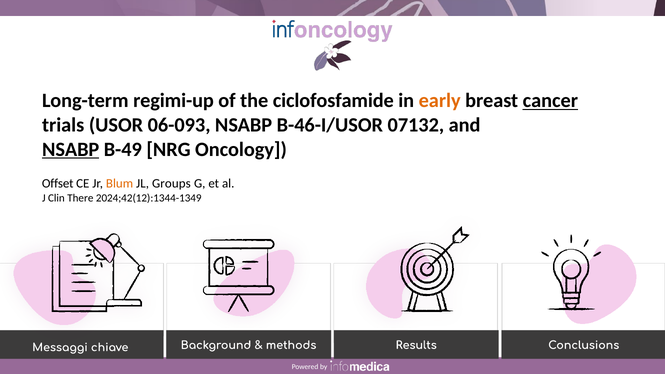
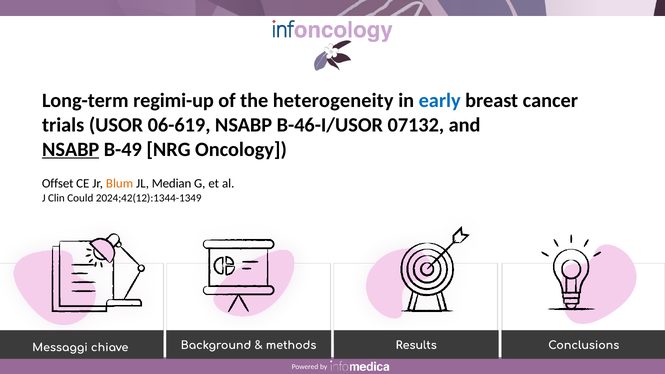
ciclofosfamide: ciclofosfamide -> heterogeneity
early colour: orange -> blue
cancer underline: present -> none
06-093: 06-093 -> 06-619
Groups: Groups -> Median
There: There -> Could
